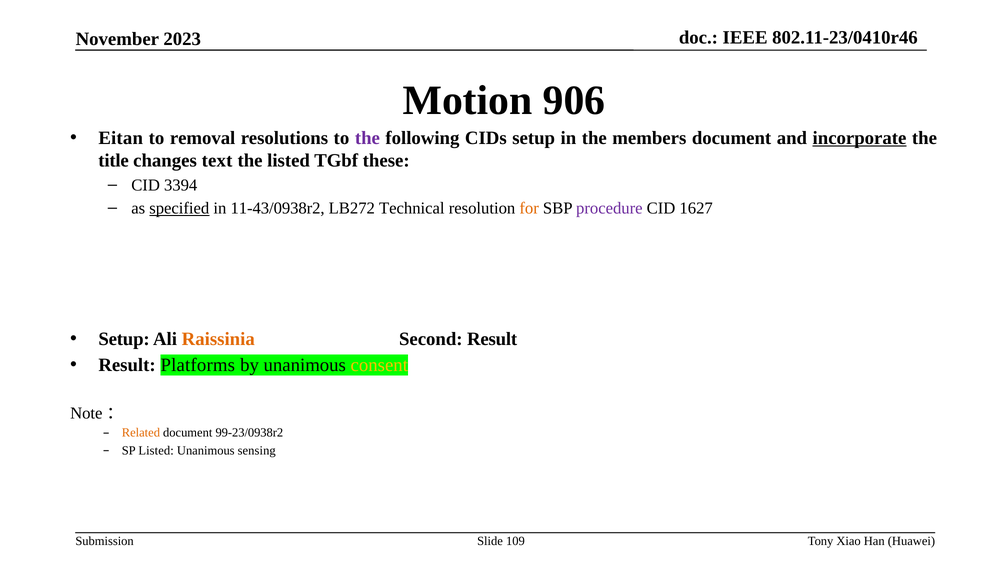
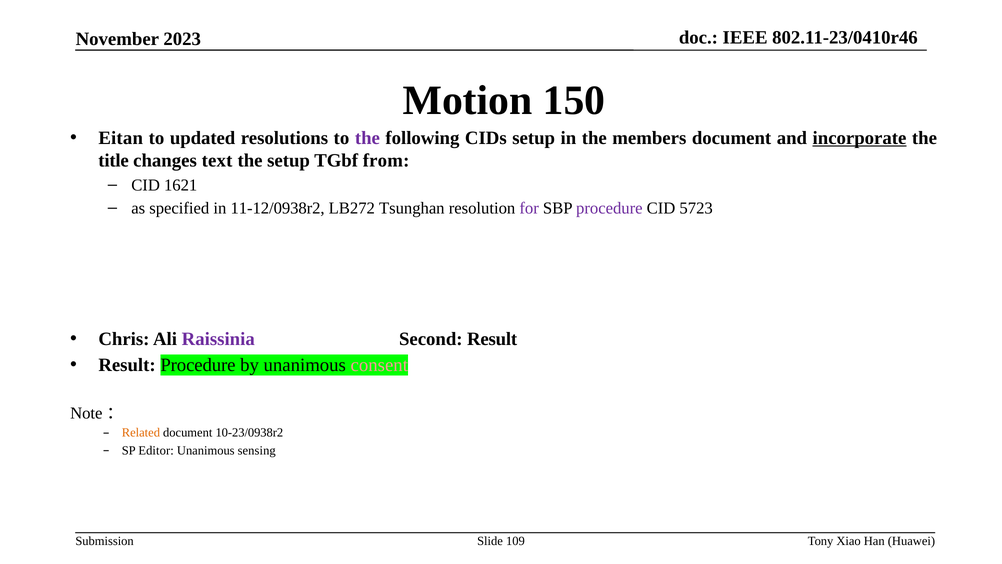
906: 906 -> 150
removal: removal -> updated
the listed: listed -> setup
these: these -> from
3394: 3394 -> 1621
specified underline: present -> none
11-43/0938r2: 11-43/0938r2 -> 11-12/0938r2
Technical: Technical -> Tsunghan
for colour: orange -> purple
1627: 1627 -> 5723
Setup at (124, 339): Setup -> Chris
Raissinia colour: orange -> purple
Result Platforms: Platforms -> Procedure
consent colour: yellow -> pink
99-23/0938r2: 99-23/0938r2 -> 10-23/0938r2
SP Listed: Listed -> Editor
